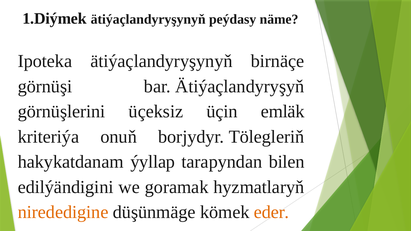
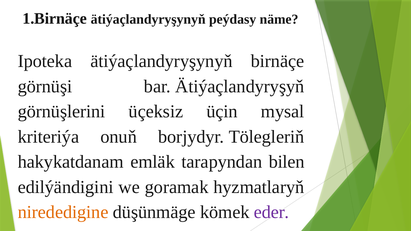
1.Diýmek: 1.Diýmek -> 1.Birnäçe
emläk: emläk -> mysal
ýyllap: ýyllap -> emläk
eder colour: orange -> purple
